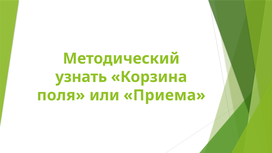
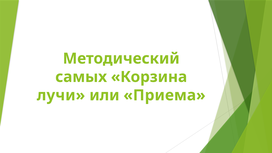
узнать: узнать -> самых
поля: поля -> лучи
